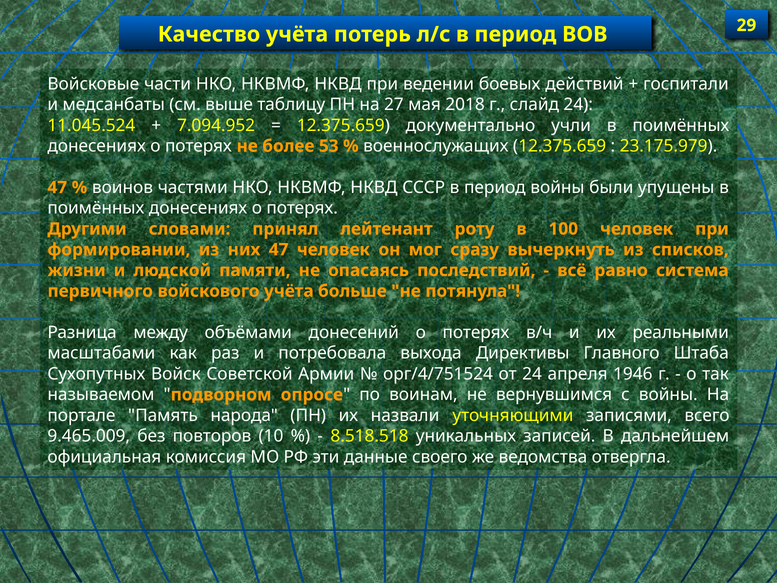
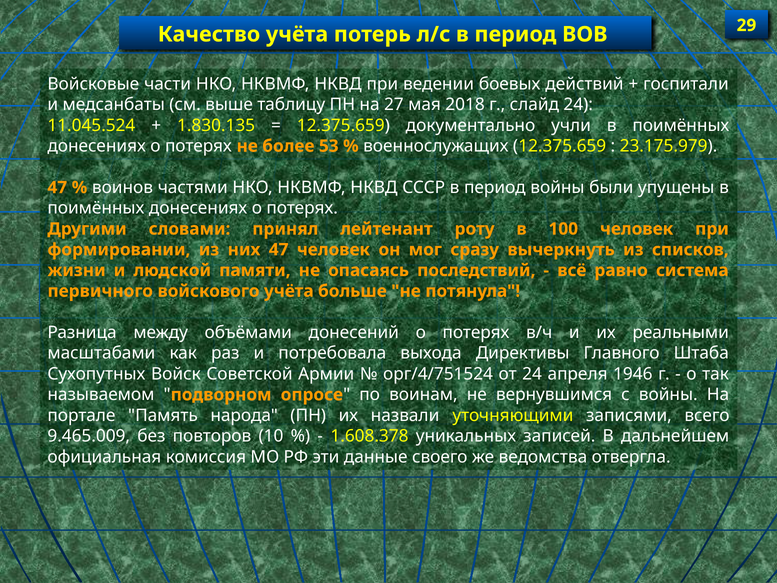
7.094.952: 7.094.952 -> 1.830.135
8.518.518: 8.518.518 -> 1.608.378
